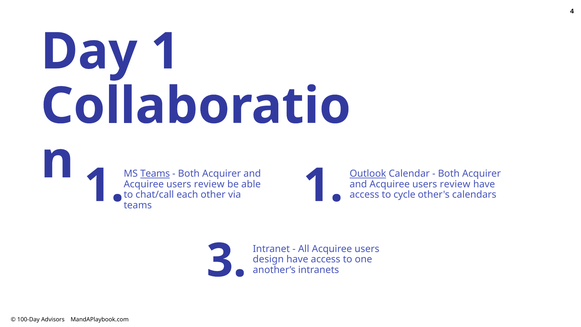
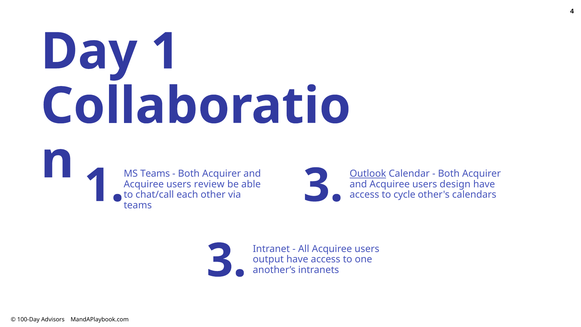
Teams at (155, 174) underline: present -> none
1 1: 1 -> 3
review at (455, 184): review -> design
design: design -> output
